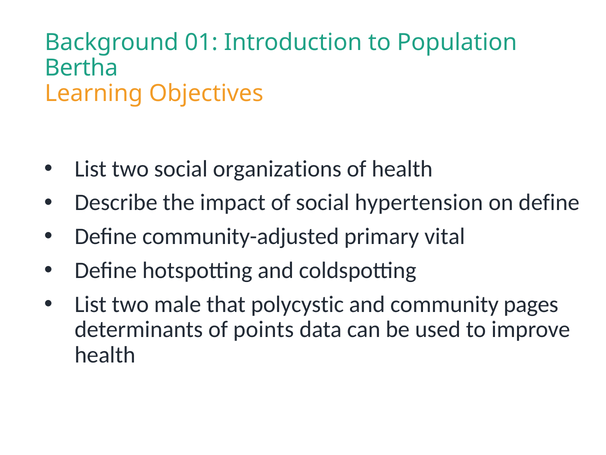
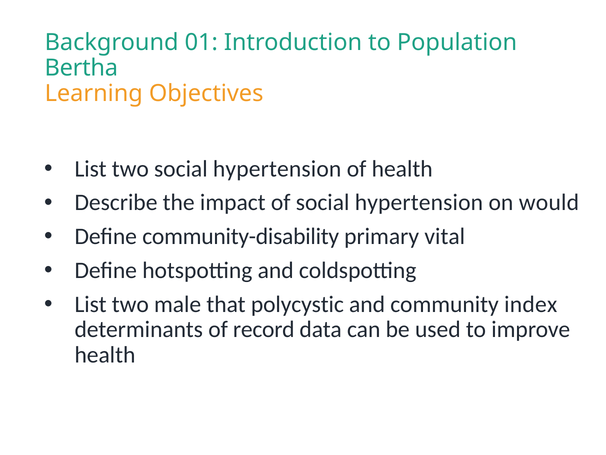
two social organizations: organizations -> hypertension
on define: define -> would
community-adjusted: community-adjusted -> community-disability
pages: pages -> index
points: points -> record
